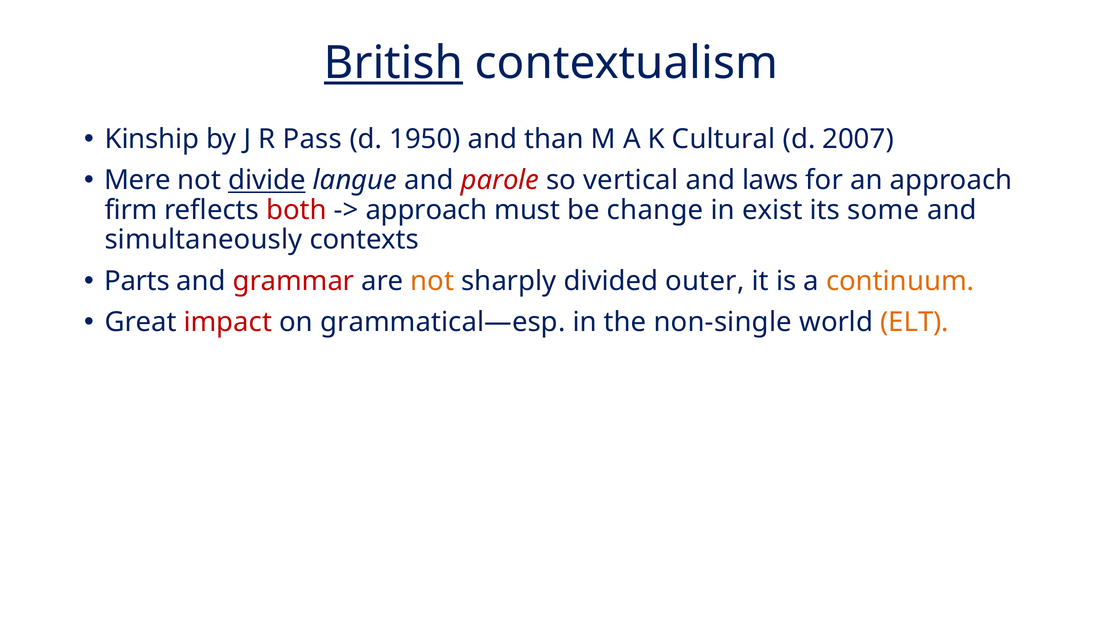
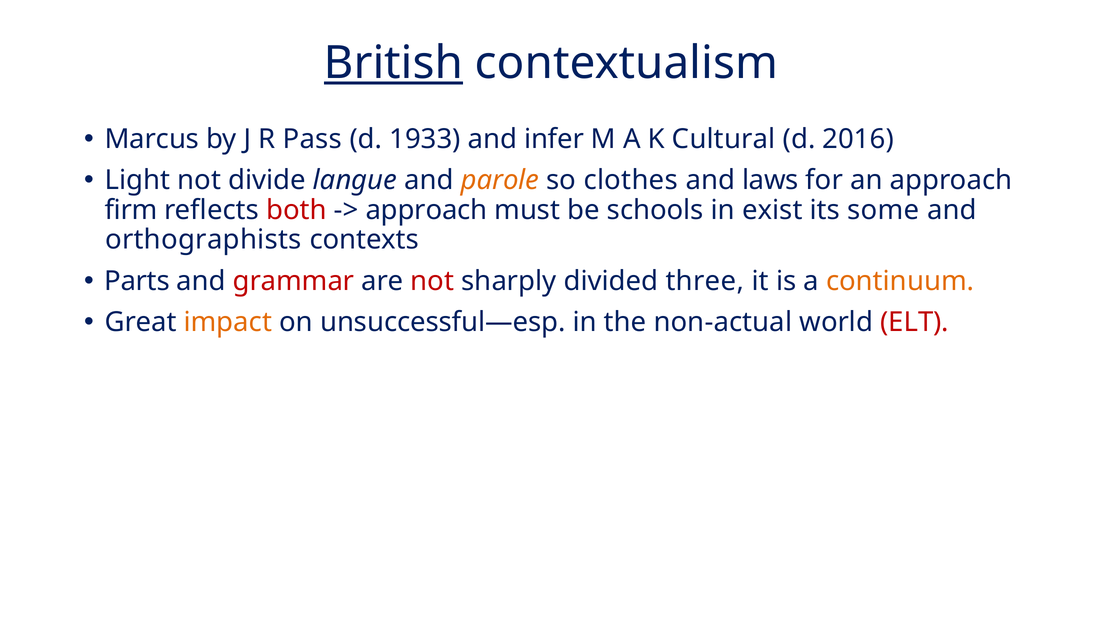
Kinship: Kinship -> Marcus
1950: 1950 -> 1933
than: than -> infer
2007: 2007 -> 2016
Mere: Mere -> Light
divide underline: present -> none
parole colour: red -> orange
vertical: vertical -> clothes
change: change -> schools
simultaneously: simultaneously -> orthographists
not at (432, 281) colour: orange -> red
outer: outer -> three
impact colour: red -> orange
grammatical—esp: grammatical—esp -> unsuccessful—esp
non-single: non-single -> non-actual
ELT colour: orange -> red
